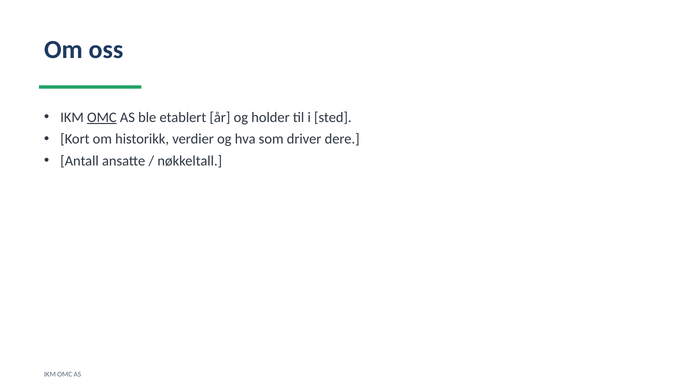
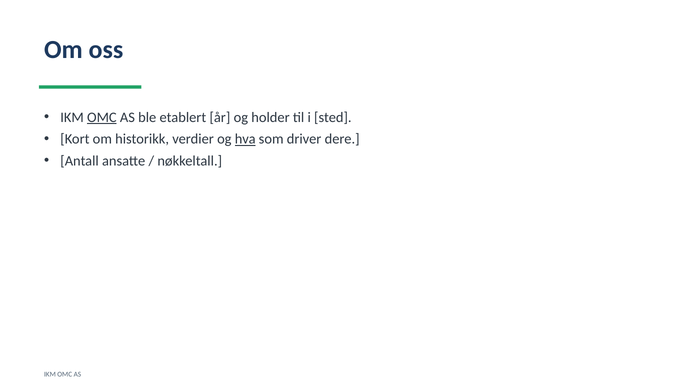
hva underline: none -> present
